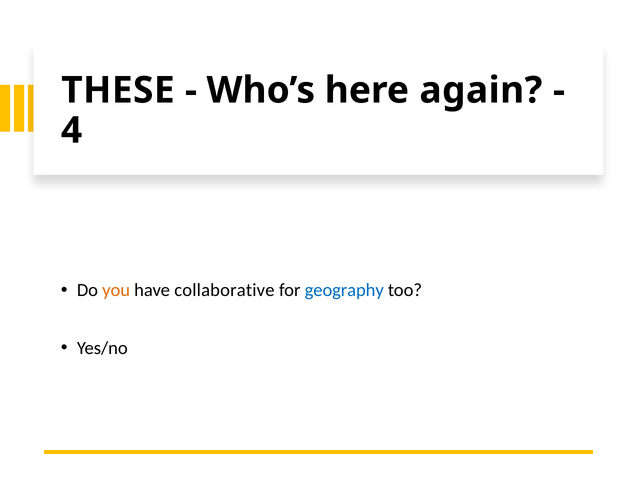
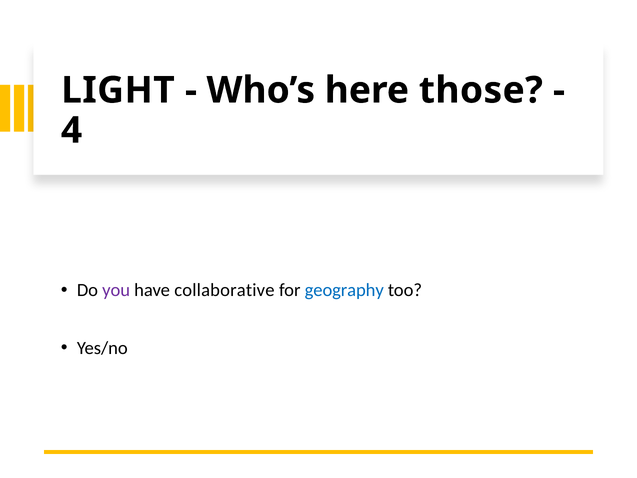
THESE: THESE -> LIGHT
again: again -> those
you colour: orange -> purple
